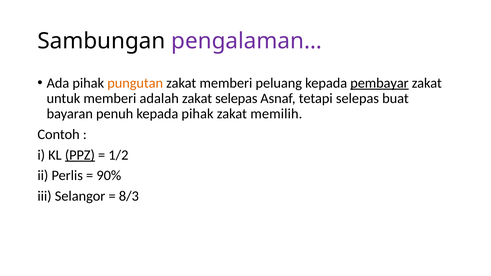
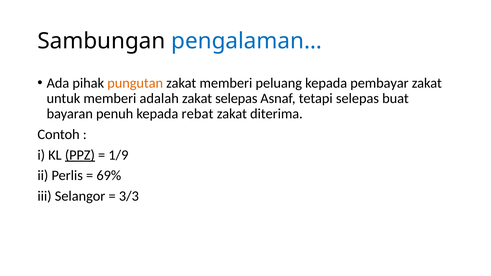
pengalaman… colour: purple -> blue
pembayar underline: present -> none
kepada pihak: pihak -> rebat
memilih: memilih -> diterima
1/2: 1/2 -> 1/9
90%: 90% -> 69%
8/3: 8/3 -> 3/3
